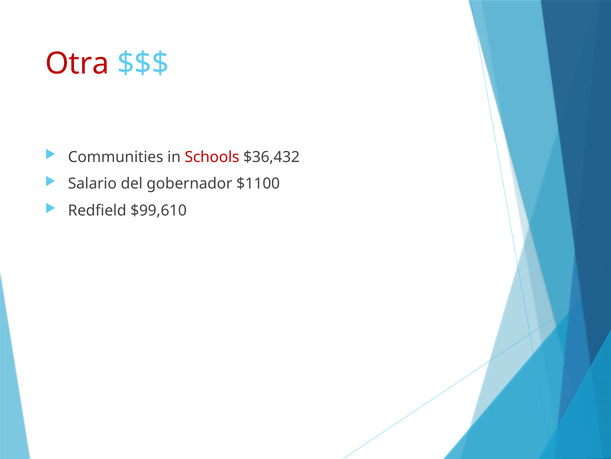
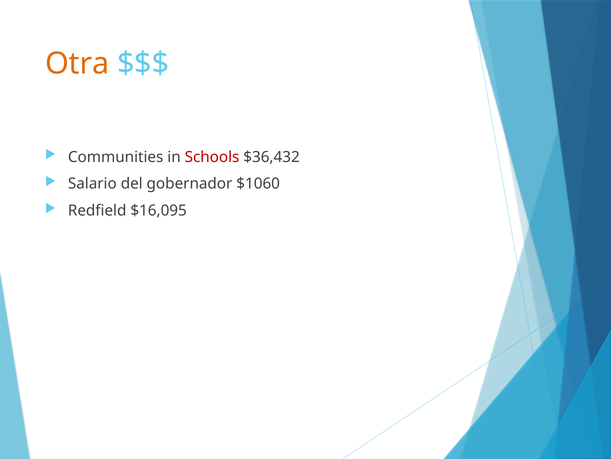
Otra colour: red -> orange
$1100: $1100 -> $1060
$99,610: $99,610 -> $16,095
